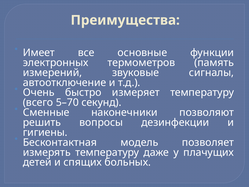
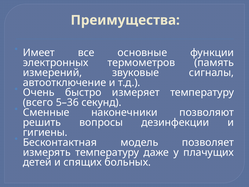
5–70: 5–70 -> 5–36
